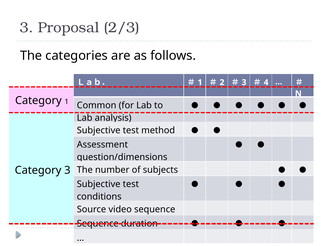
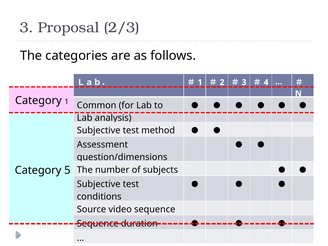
Category 3: 3 -> 5
